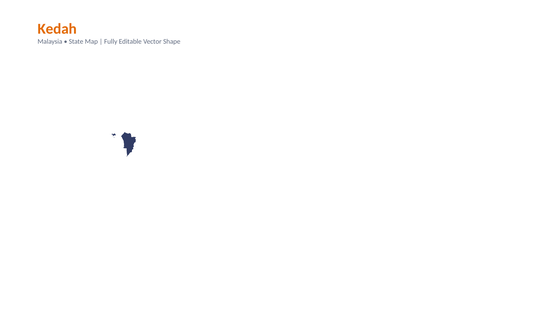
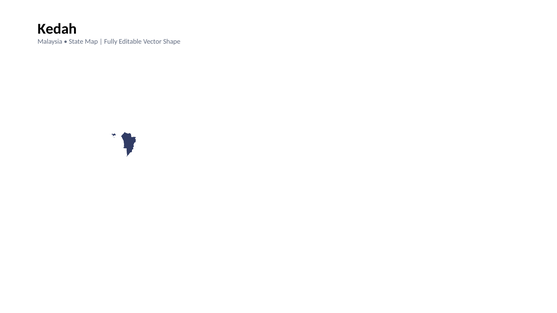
Kedah colour: orange -> black
